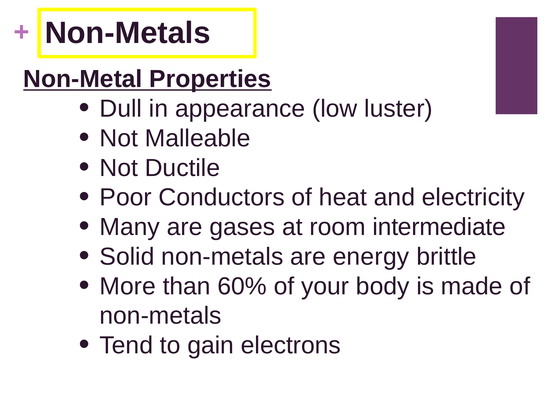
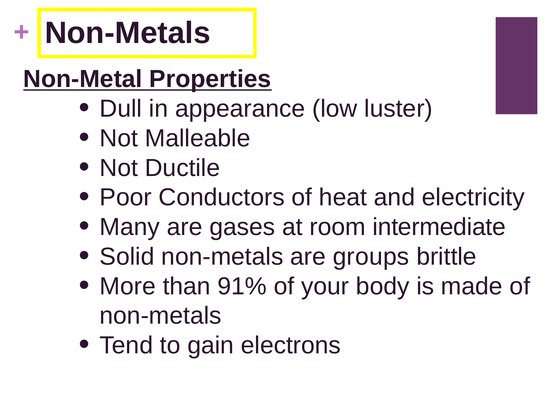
energy: energy -> groups
60%: 60% -> 91%
